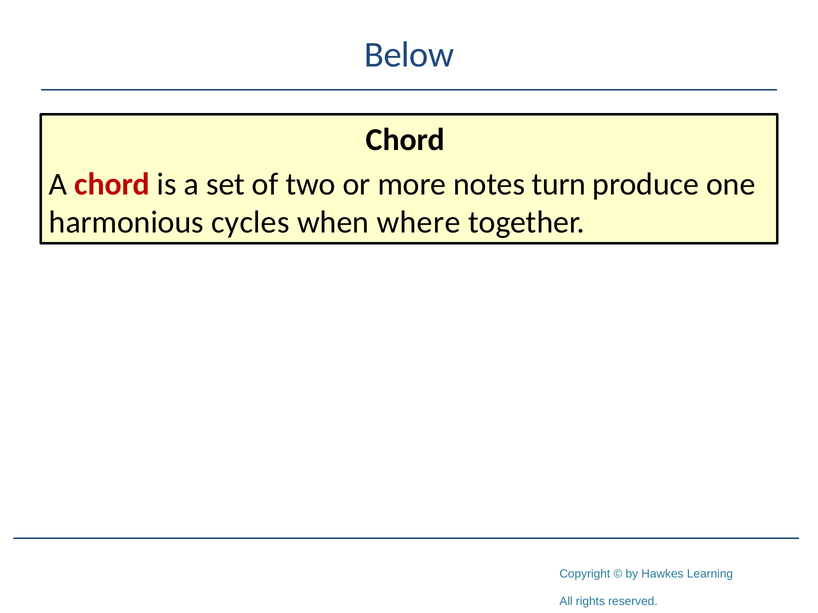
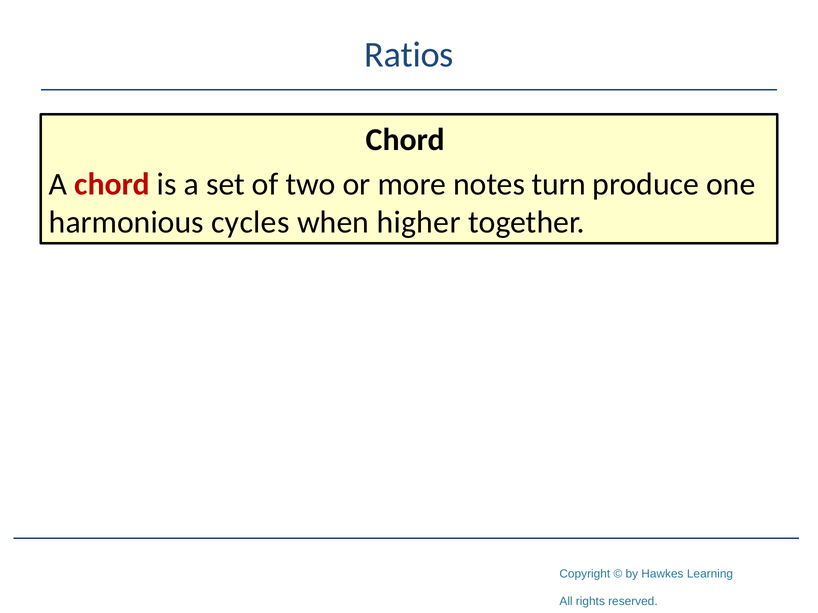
Below: Below -> Ratios
where: where -> higher
